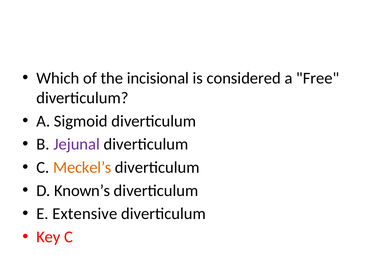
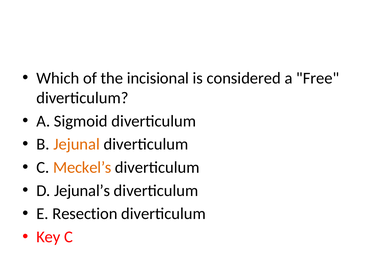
Jejunal colour: purple -> orange
Known’s: Known’s -> Jejunal’s
Extensive: Extensive -> Resection
